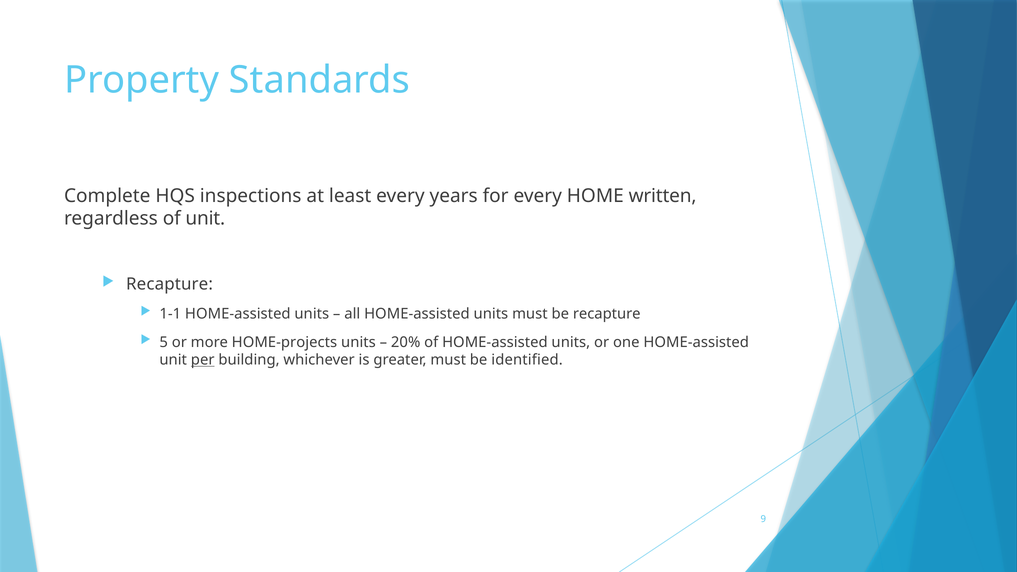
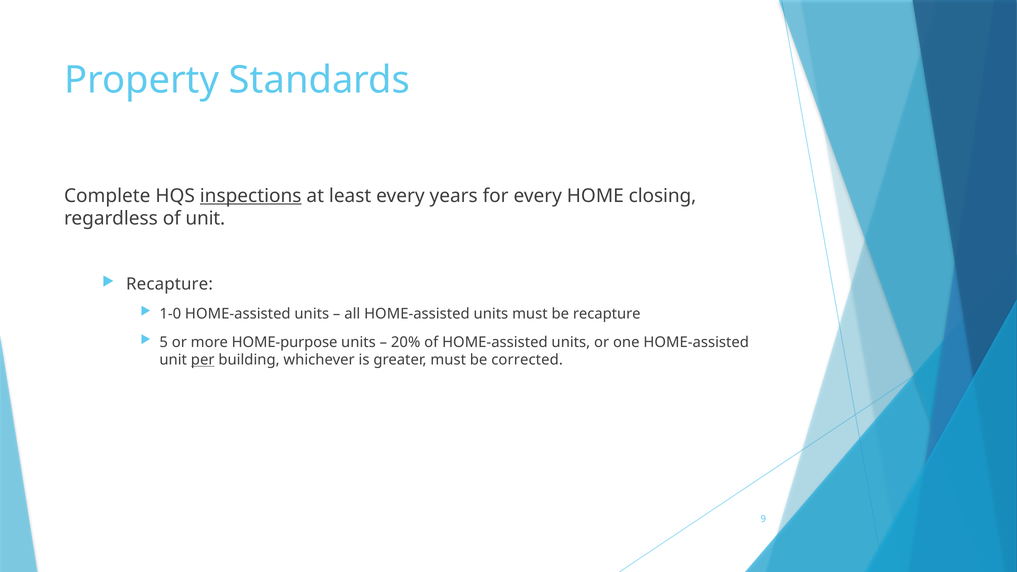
inspections underline: none -> present
written: written -> closing
1-1: 1-1 -> 1-0
HOME-projects: HOME-projects -> HOME-purpose
identified: identified -> corrected
